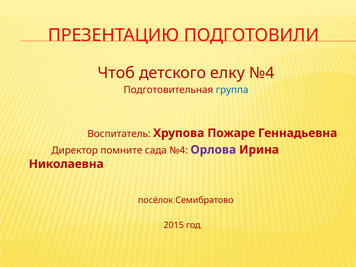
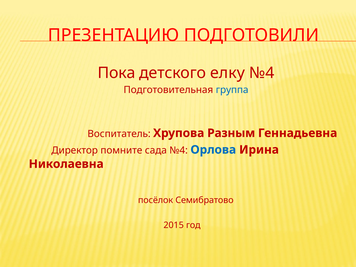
Чтоб: Чтоб -> Пока
Пожаре: Пожаре -> Разным
Орлова colour: purple -> blue
